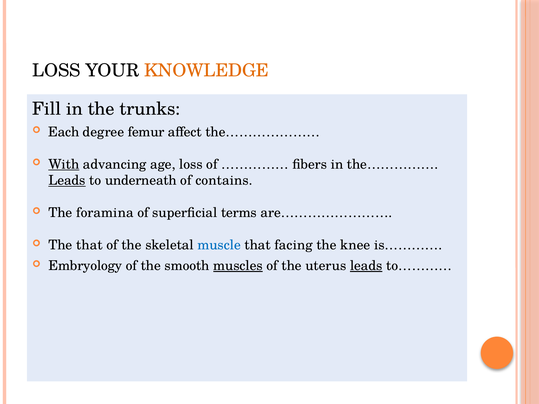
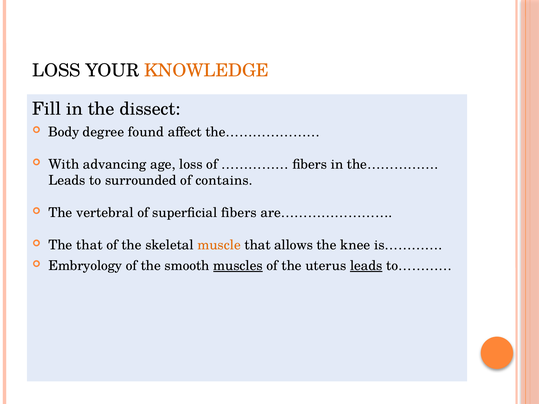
trunks: trunks -> dissect
Each: Each -> Body
femur: femur -> found
With underline: present -> none
Leads at (67, 181) underline: present -> none
underneath: underneath -> surrounded
foramina: foramina -> vertebral
superficial terms: terms -> fibers
muscle colour: blue -> orange
facing: facing -> allows
